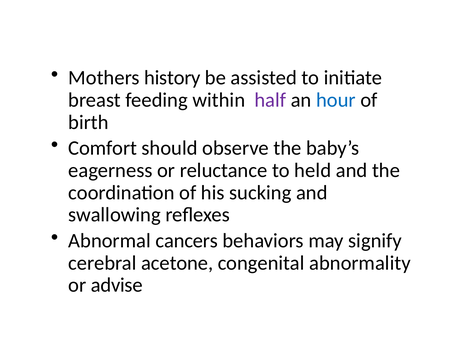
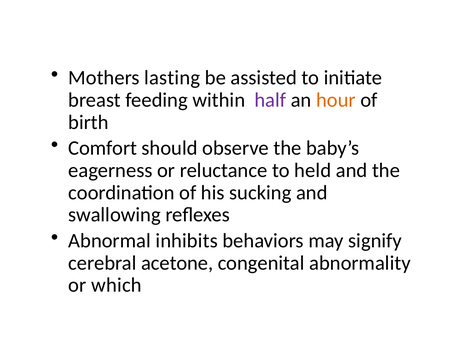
history: history -> lasting
hour colour: blue -> orange
cancers: cancers -> inhibits
advise: advise -> which
